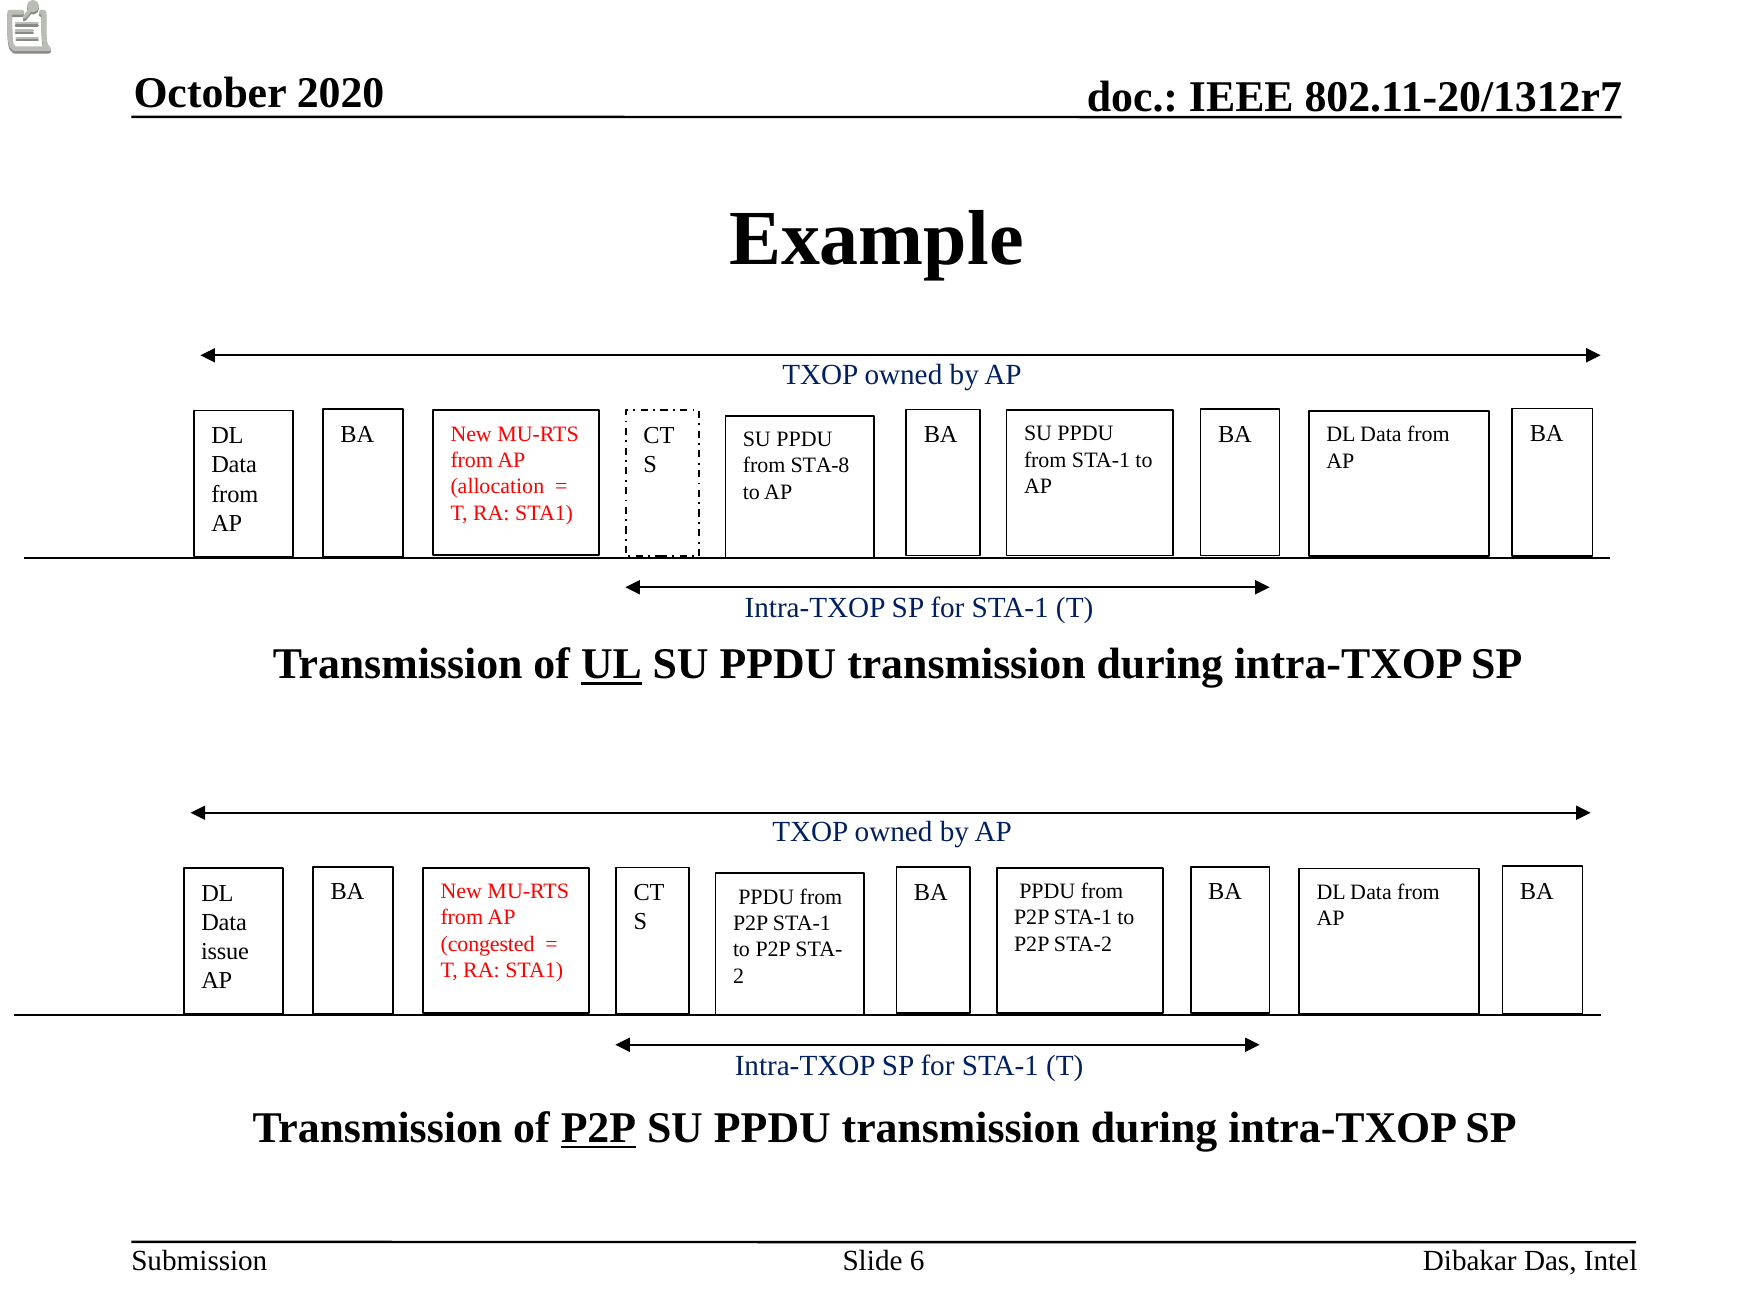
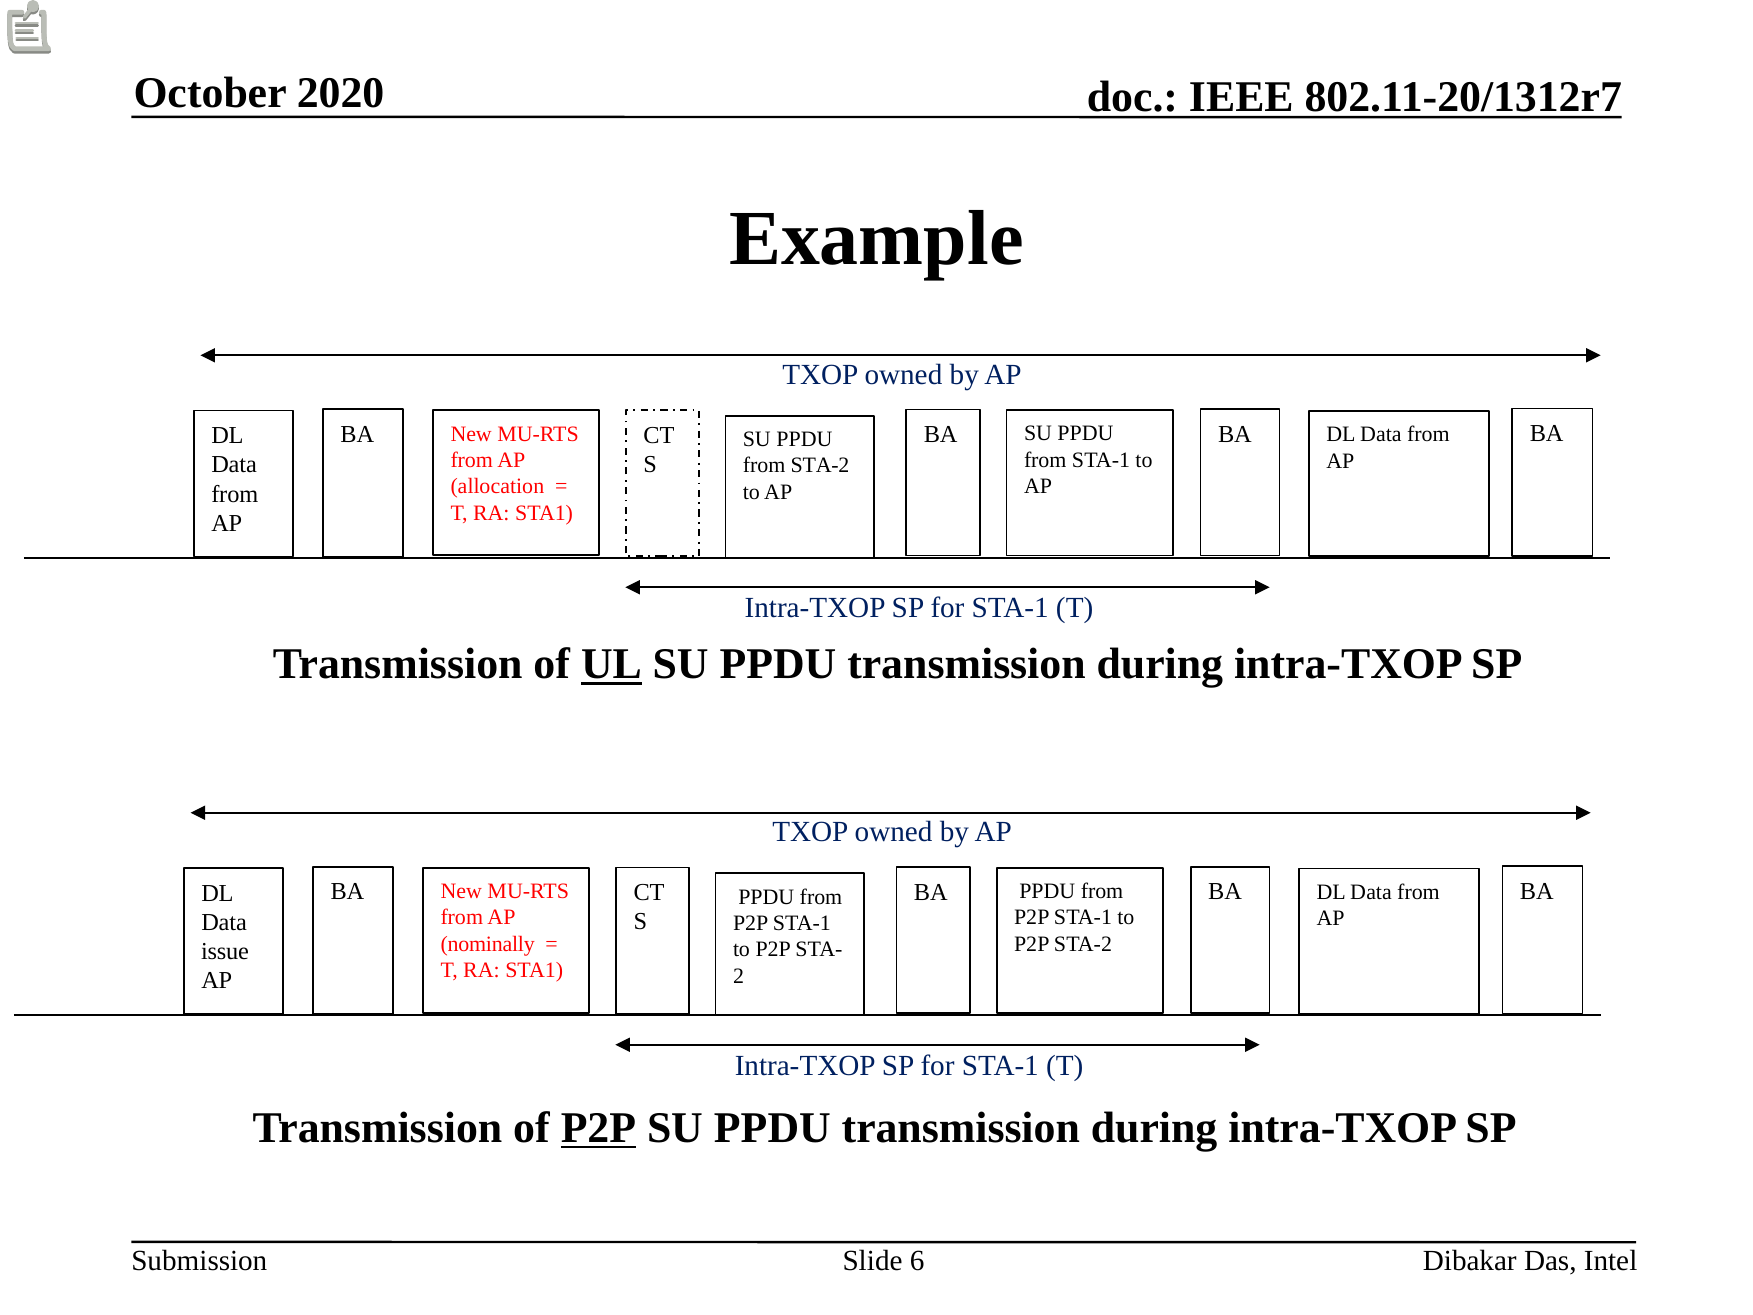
from STA-8: STA-8 -> STA-2
congested: congested -> nominally
